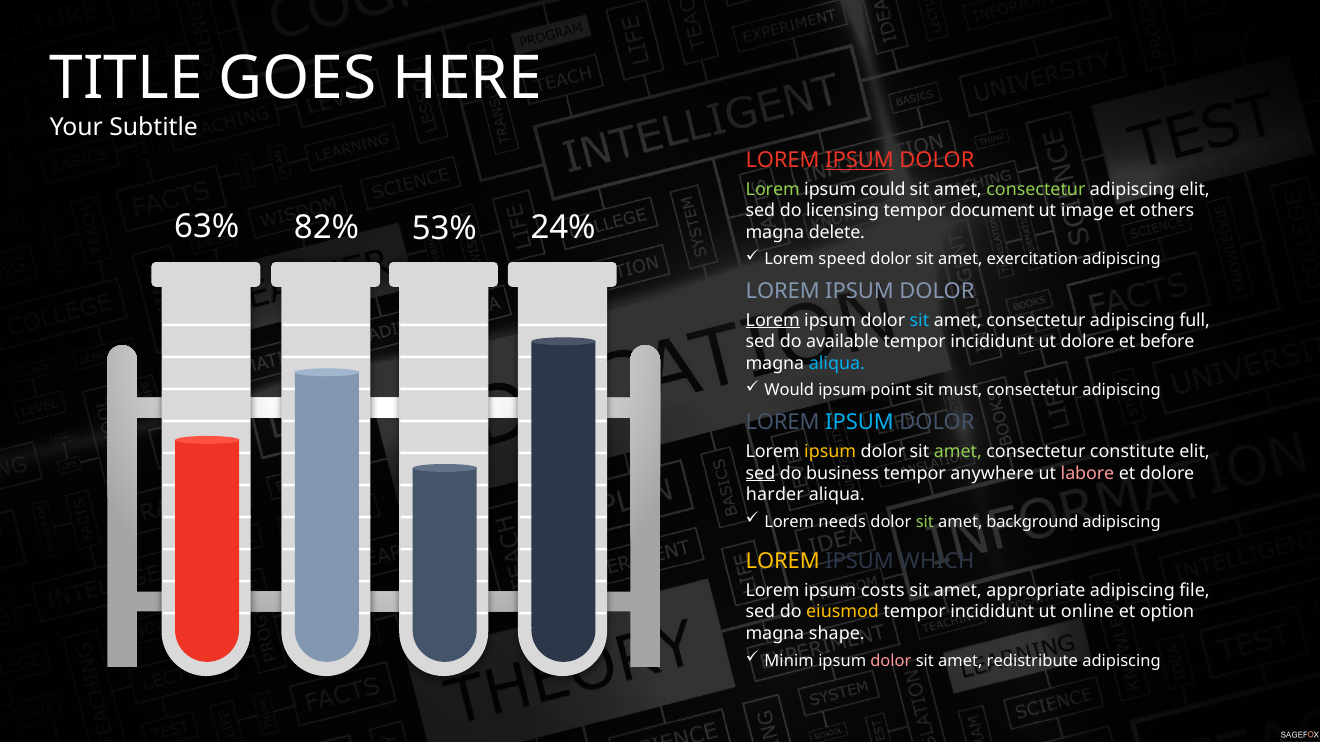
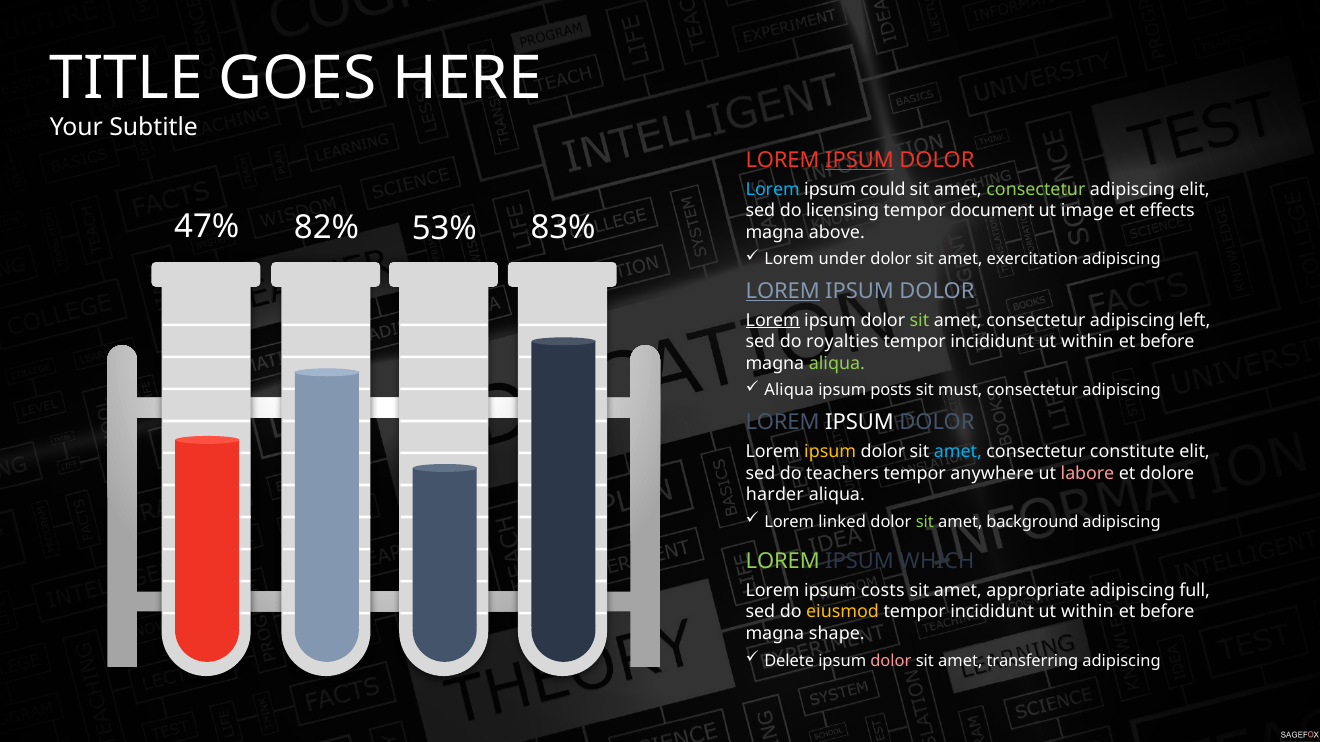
Lorem at (773, 189) colour: light green -> light blue
others: others -> effects
63%: 63% -> 47%
24%: 24% -> 83%
delete: delete -> above
speed: speed -> under
LOREM at (783, 291) underline: none -> present
sit at (919, 320) colour: light blue -> light green
full: full -> left
available: available -> royalties
dolore at (1088, 342): dolore -> within
aliqua at (837, 363) colour: light blue -> light green
Would at (789, 390): Would -> Aliqua
point: point -> posts
IPSUM at (860, 423) colour: light blue -> white
amet at (958, 452) colour: light green -> light blue
sed at (761, 474) underline: present -> none
business: business -> teachers
needs: needs -> linked
LOREM at (783, 562) colour: yellow -> light green
file: file -> full
online at (1087, 612): online -> within
option at (1167, 612): option -> before
Minim: Minim -> Delete
redistribute: redistribute -> transferring
